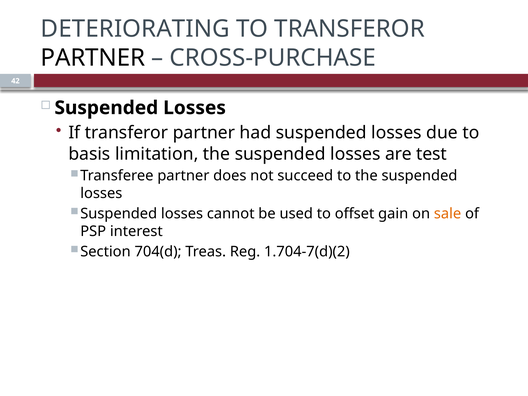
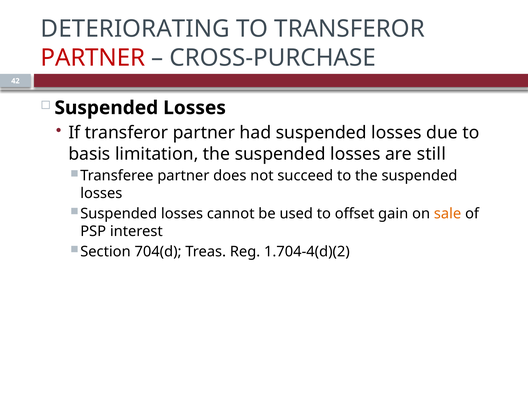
PARTNER at (93, 58) colour: black -> red
test: test -> still
1.704-7(d)(2: 1.704-7(d)(2 -> 1.704-4(d)(2
